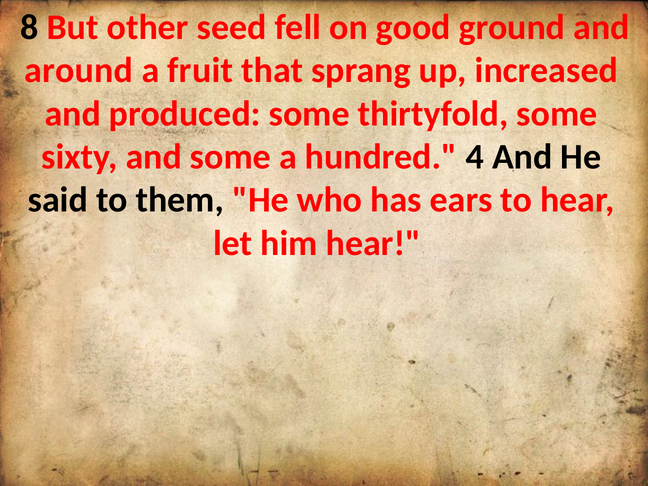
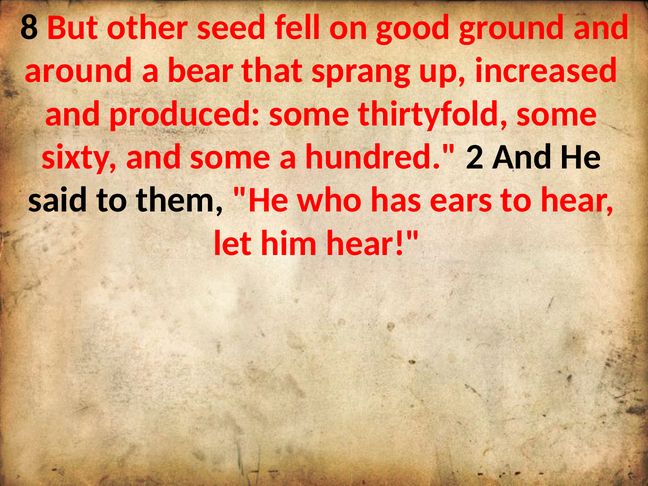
fruit: fruit -> bear
4: 4 -> 2
